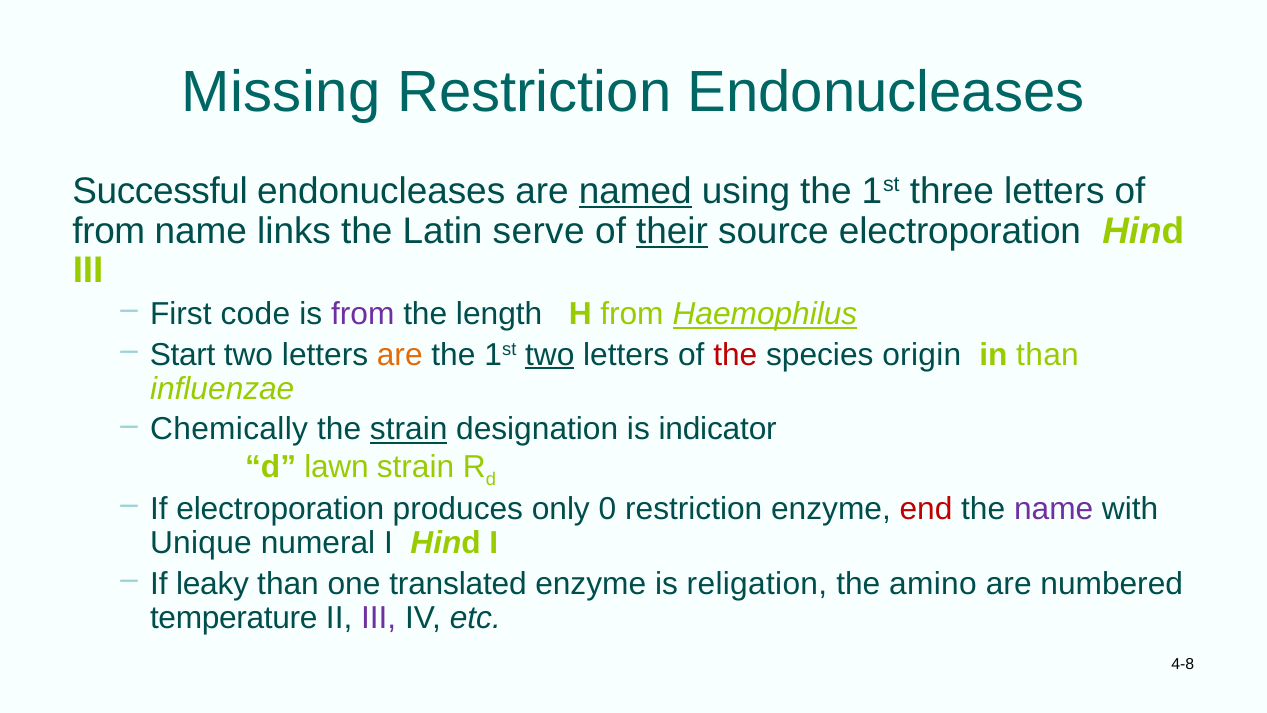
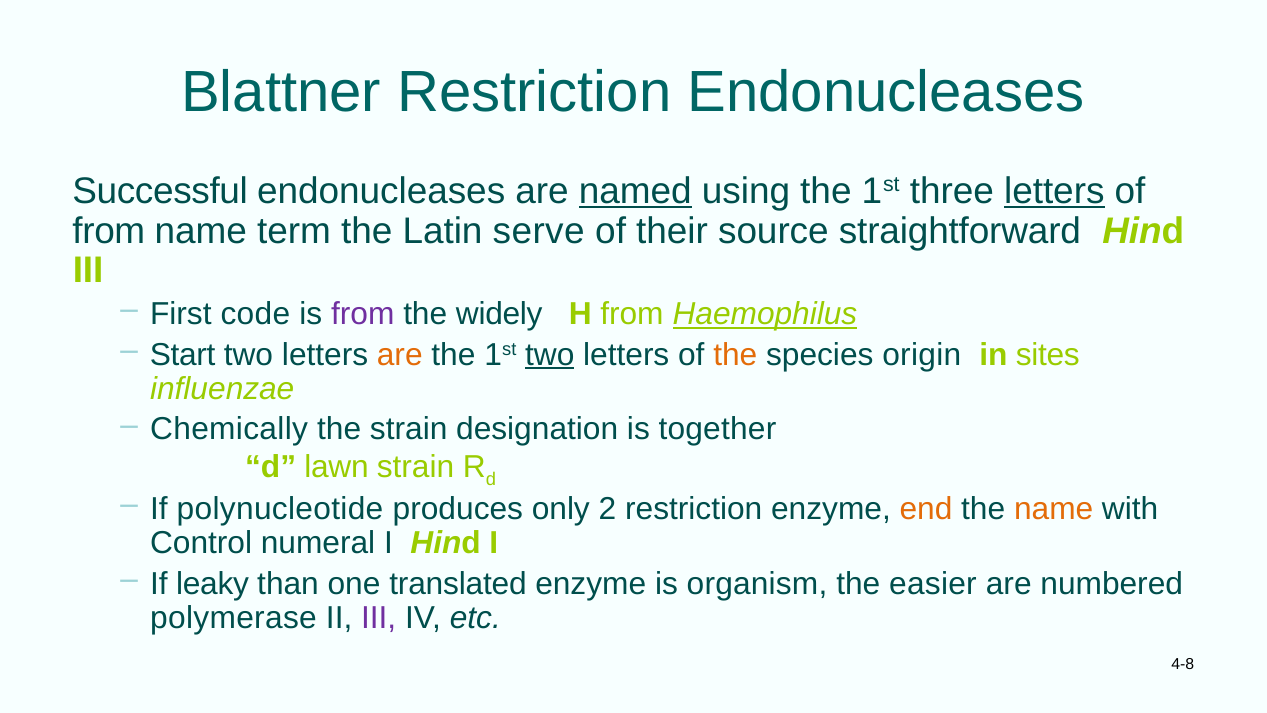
Missing: Missing -> Blattner
letters at (1054, 191) underline: none -> present
links: links -> term
their underline: present -> none
source electroporation: electroporation -> straightforward
length: length -> widely
the at (735, 355) colour: red -> orange
in than: than -> sites
strain at (409, 429) underline: present -> none
indicator: indicator -> together
If electroporation: electroporation -> polynucleotide
0: 0 -> 2
end colour: red -> orange
name at (1054, 509) colour: purple -> orange
Unique: Unique -> Control
religation: religation -> organism
amino: amino -> easier
temperature: temperature -> polymerase
